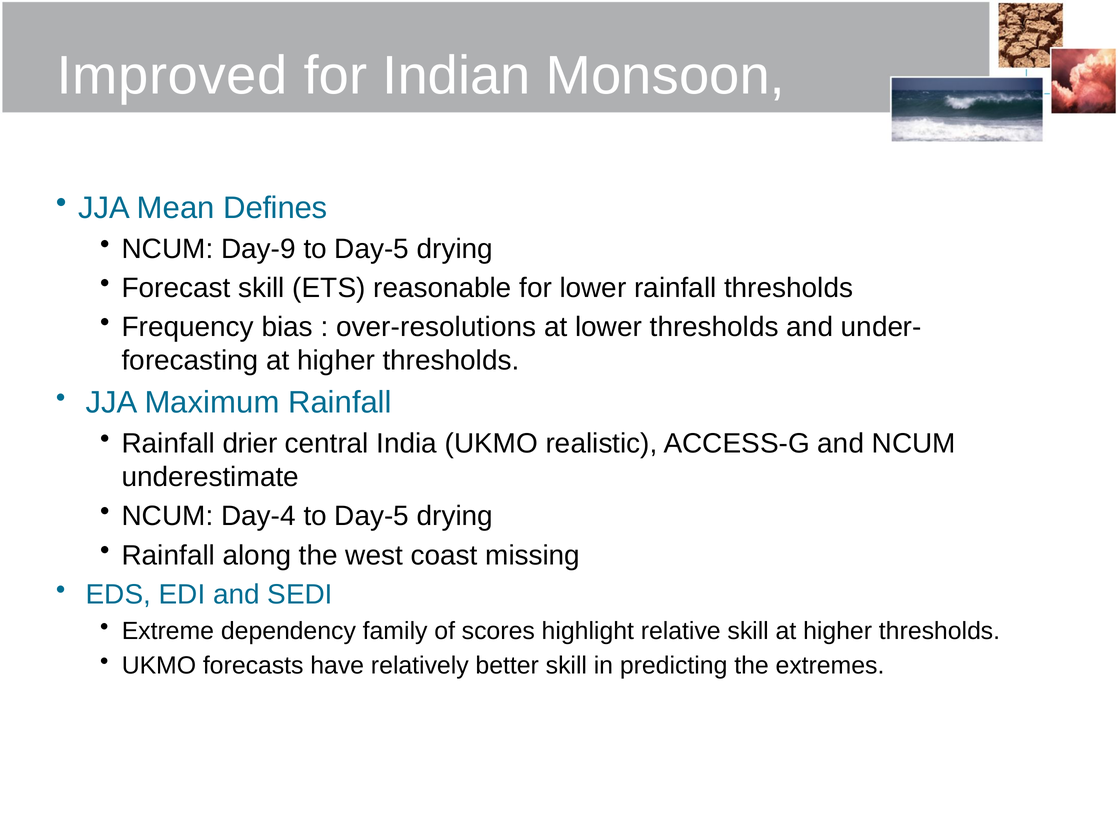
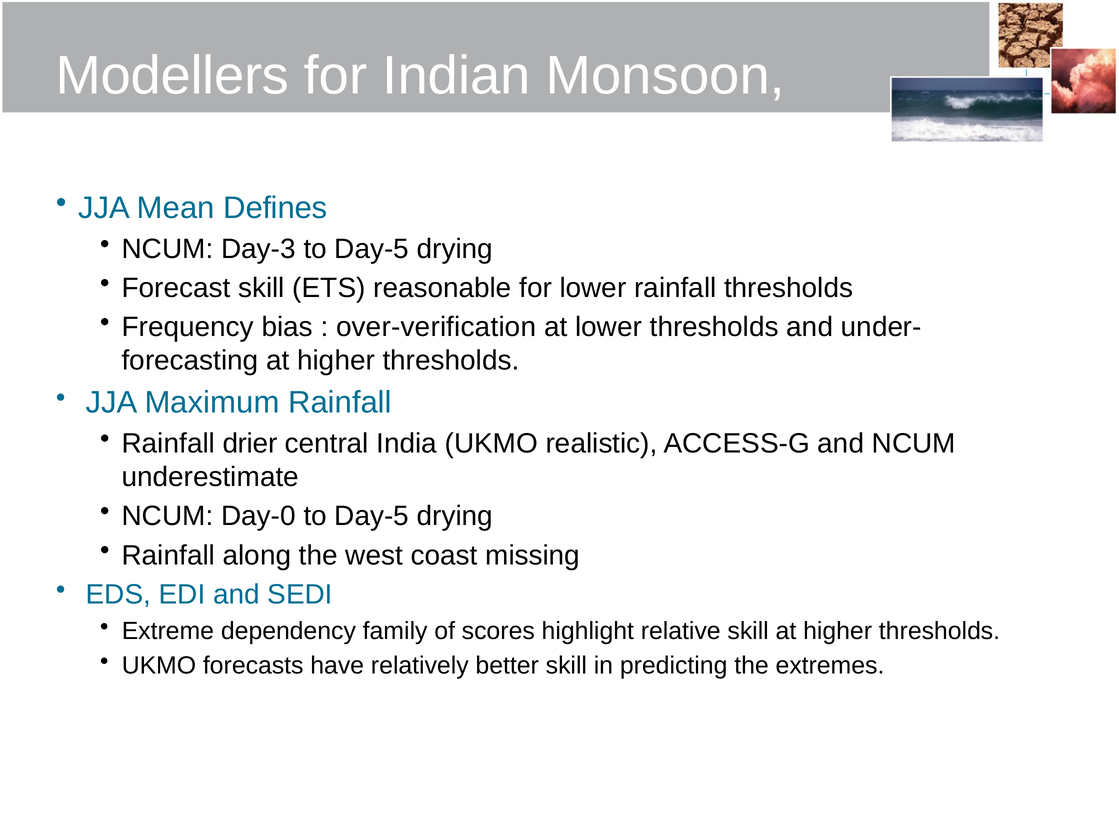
Improved: Improved -> Modellers
Day-9: Day-9 -> Day-3
over-resolutions: over-resolutions -> over-verification
Day-4: Day-4 -> Day-0
